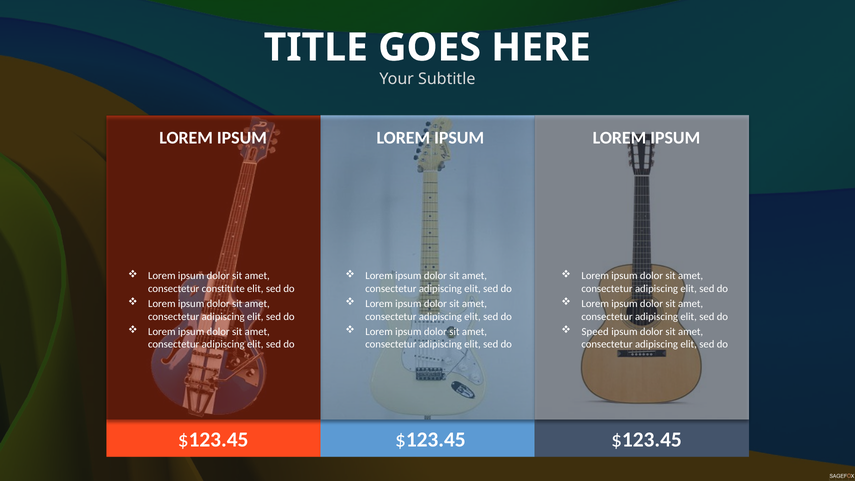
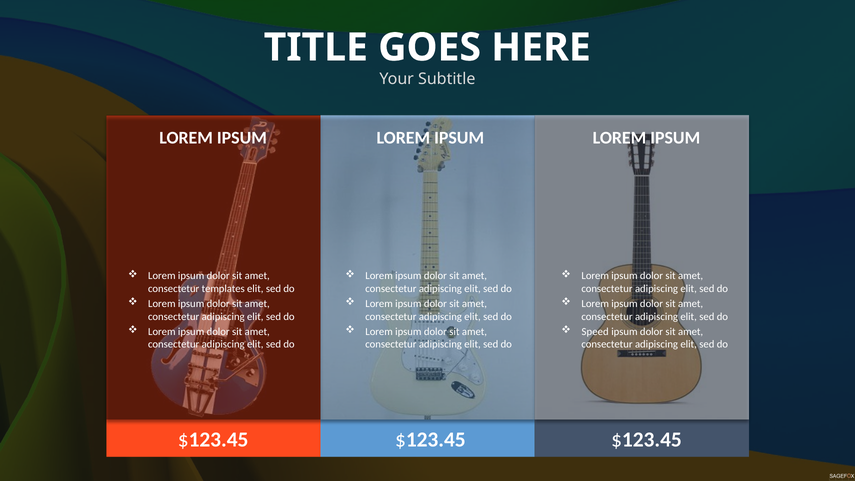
constitute: constitute -> templates
